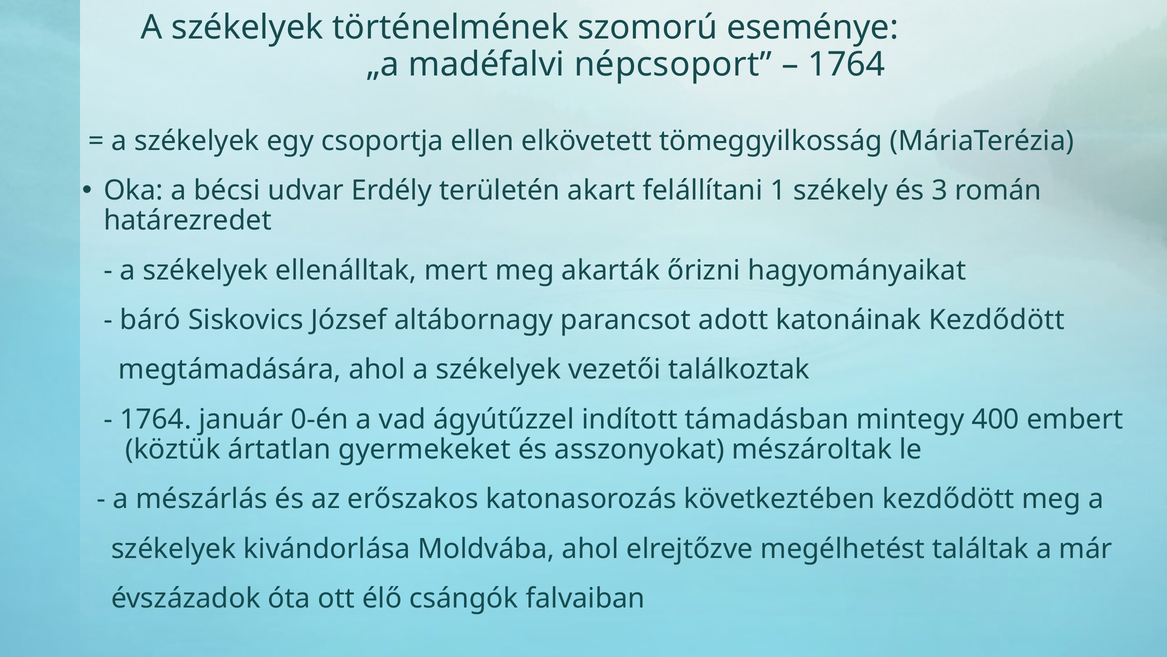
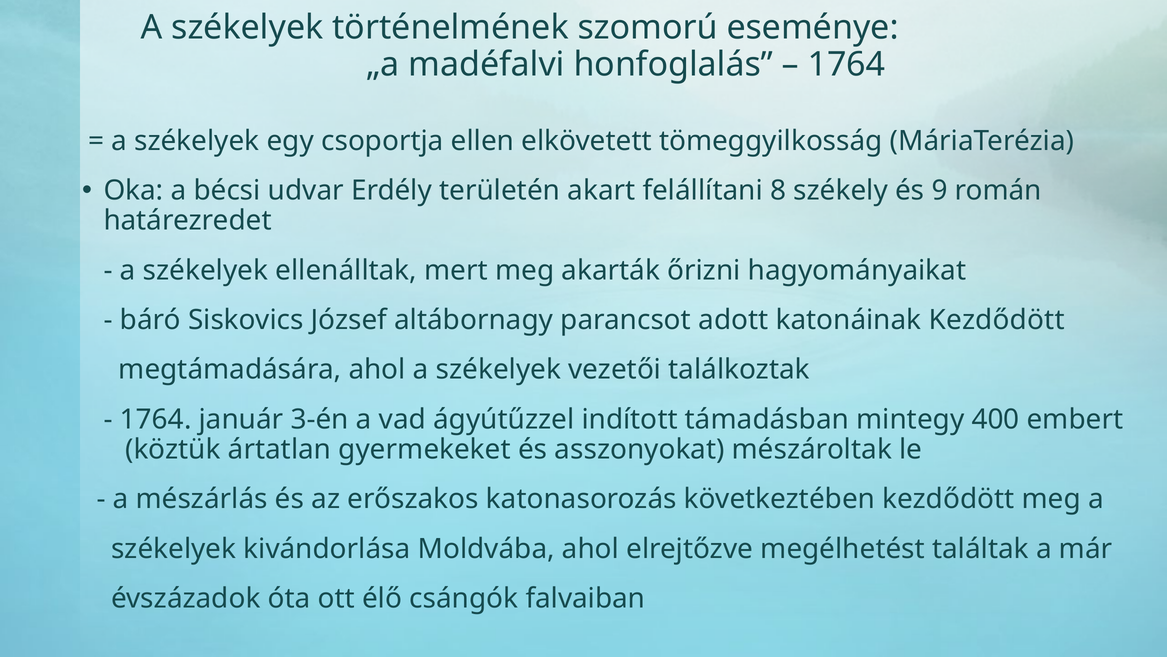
népcsoport: népcsoport -> honfoglalás
1: 1 -> 8
3: 3 -> 9
0-én: 0-én -> 3-én
